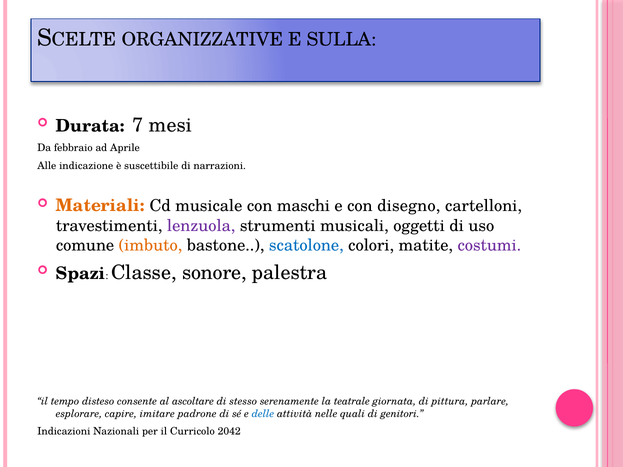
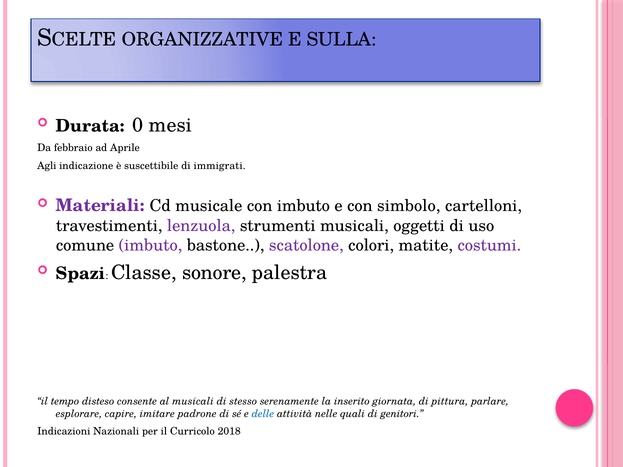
7: 7 -> 0
Alle: Alle -> Agli
narrazioni: narrazioni -> immigrati
Materiali colour: orange -> purple
con maschi: maschi -> imbuto
disegno: disegno -> simbolo
imbuto at (151, 246) colour: orange -> purple
scatolone colour: blue -> purple
al ascoltare: ascoltare -> musicali
teatrale: teatrale -> inserito
2042: 2042 -> 2018
